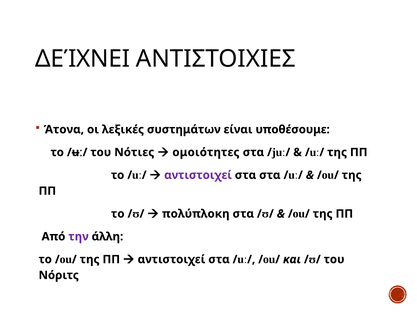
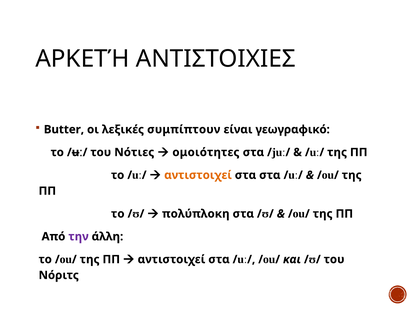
ΔΕΊΧΝΕΙ: ΔΕΊΧΝΕΙ -> ΑΡΚΕΤΉ
Άτονα: Άτονα -> Butter
συστημάτων: συστημάτων -> συμπίπτουν
υποθέσουμε: υποθέσουμε -> γεωγραφικό
αντιστοιχεί at (198, 175) colour: purple -> orange
